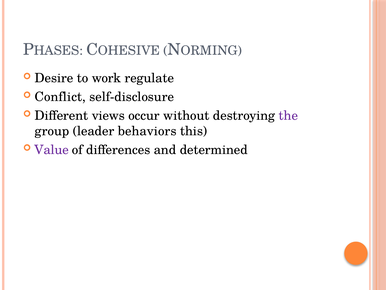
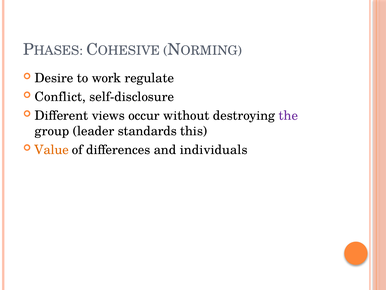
behaviors: behaviors -> standards
Value colour: purple -> orange
determined: determined -> individuals
